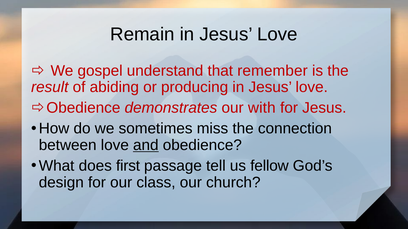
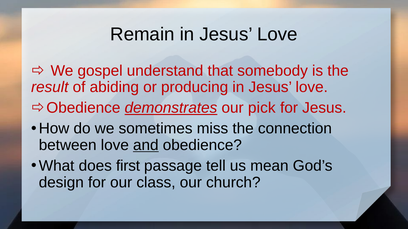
remember: remember -> somebody
demonstrates underline: none -> present
with: with -> pick
fellow: fellow -> mean
